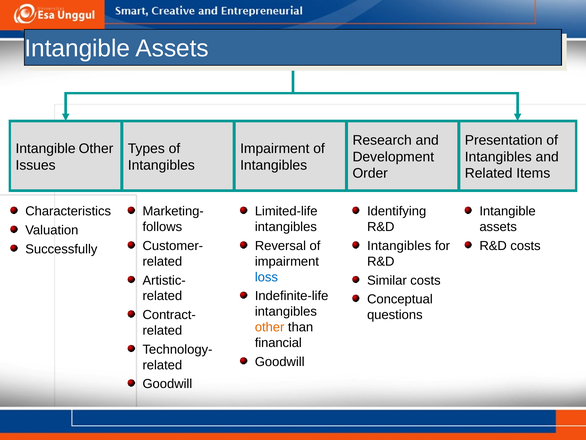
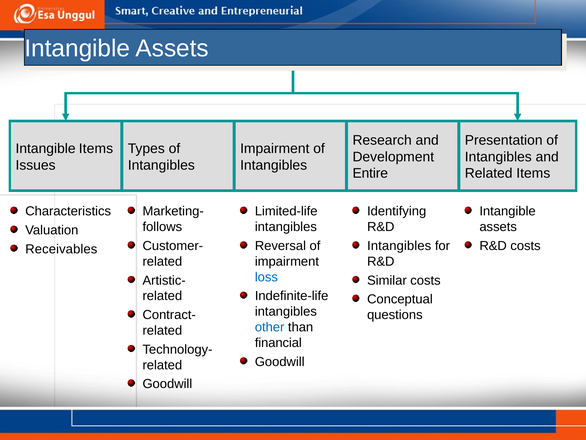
Intangible Other: Other -> Items
Order: Order -> Entire
Successfully: Successfully -> Receivables
other at (270, 327) colour: orange -> blue
